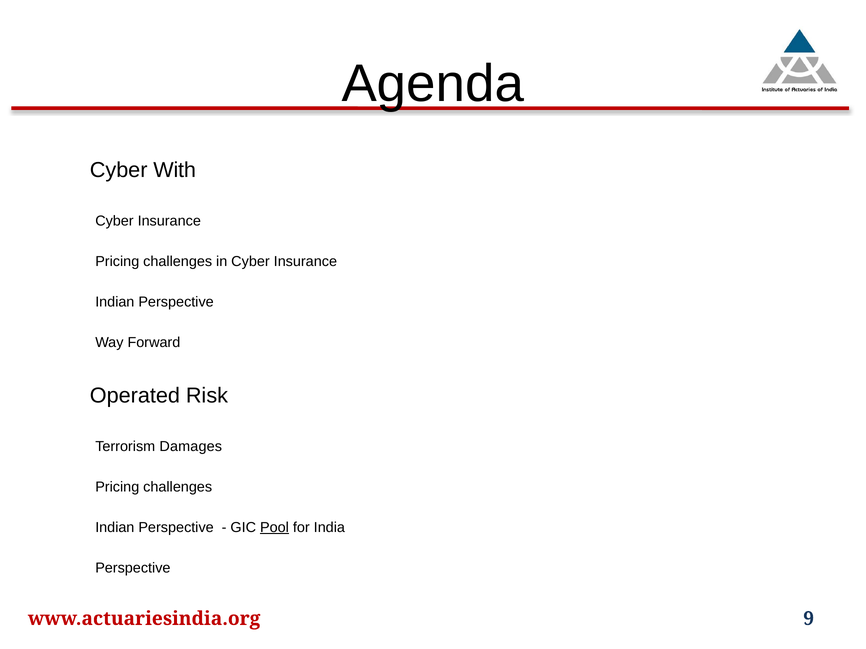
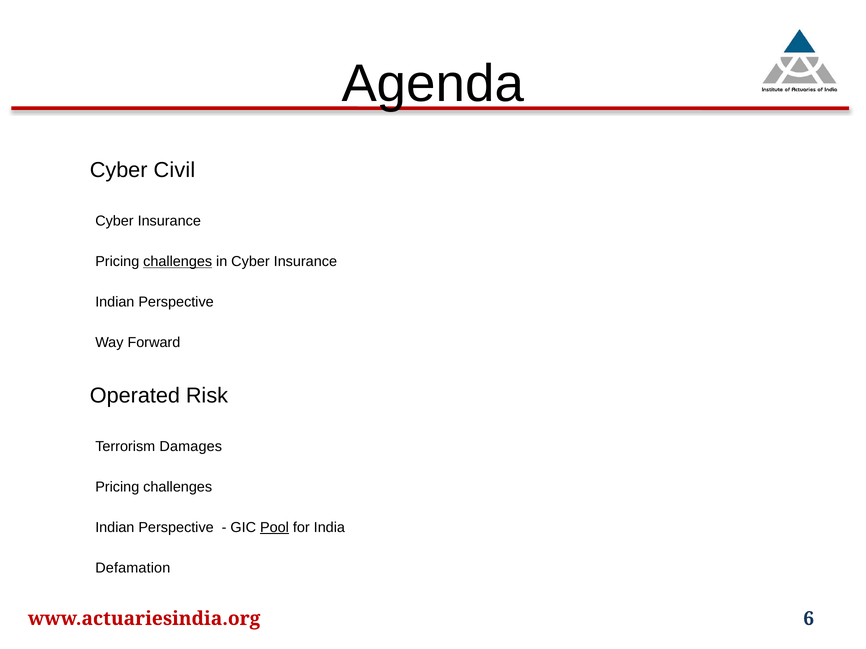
With: With -> Civil
challenges at (178, 262) underline: none -> present
Perspective at (133, 568): Perspective -> Defamation
9: 9 -> 6
